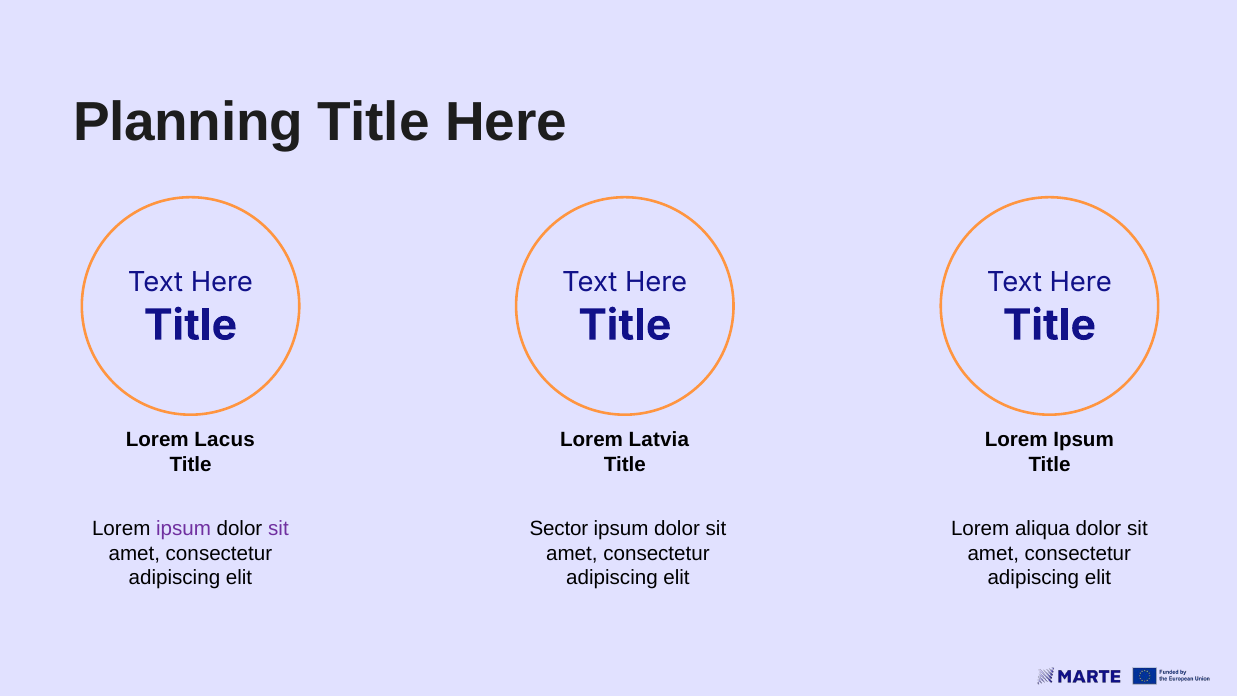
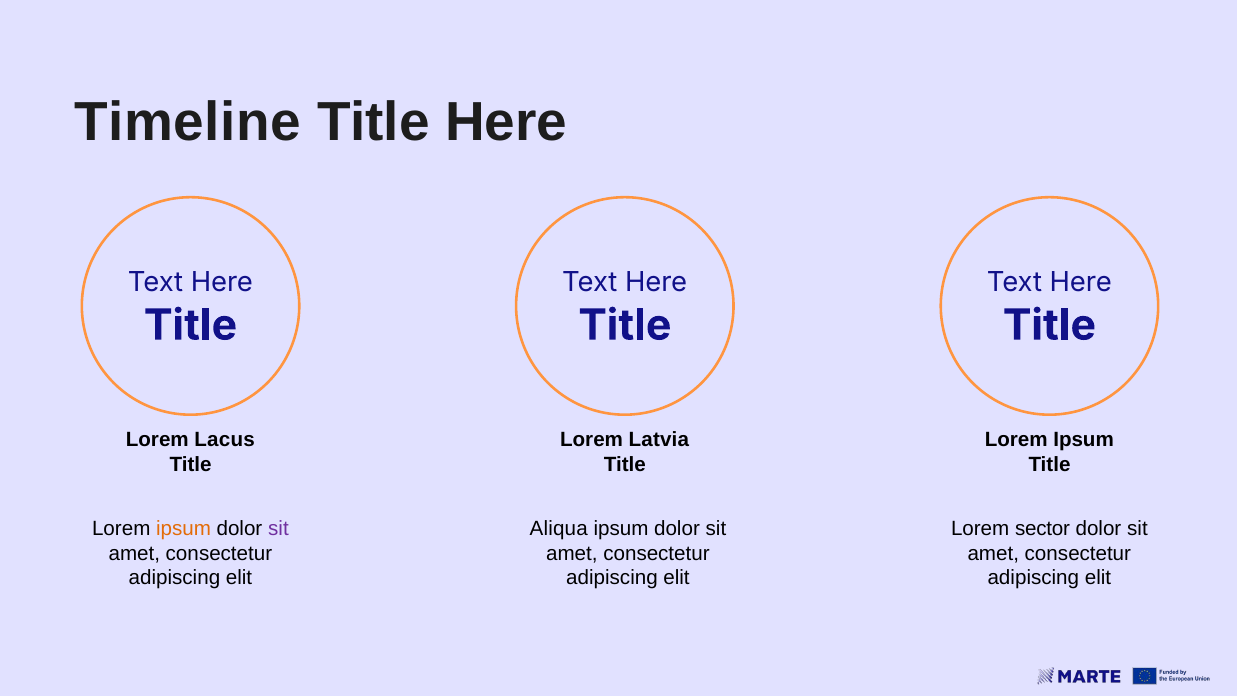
Planning: Planning -> Timeline
ipsum at (184, 529) colour: purple -> orange
Sector: Sector -> Aliqua
aliqua: aliqua -> sector
